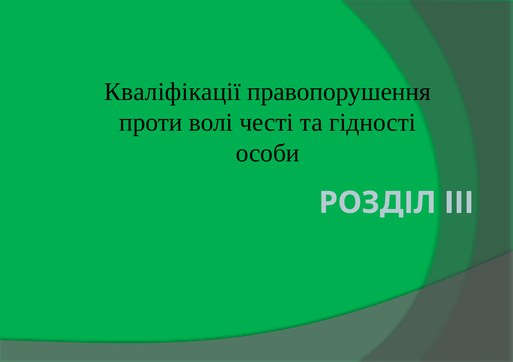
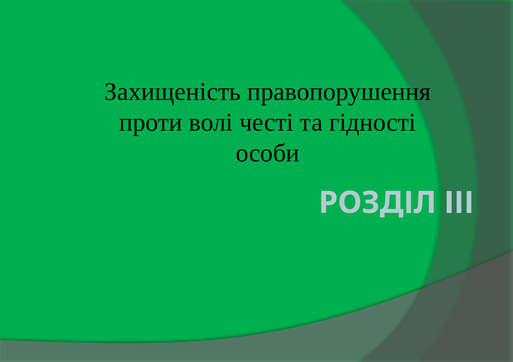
Кваліфікації: Кваліфікації -> Захищеність
